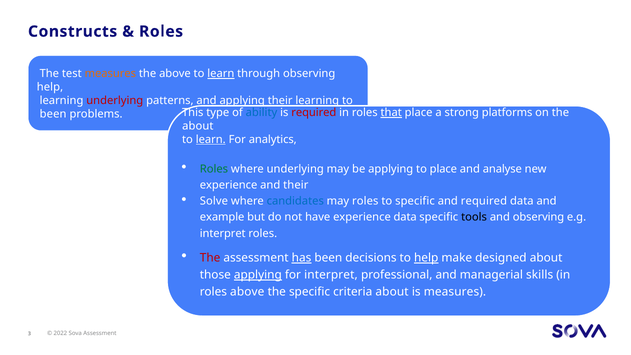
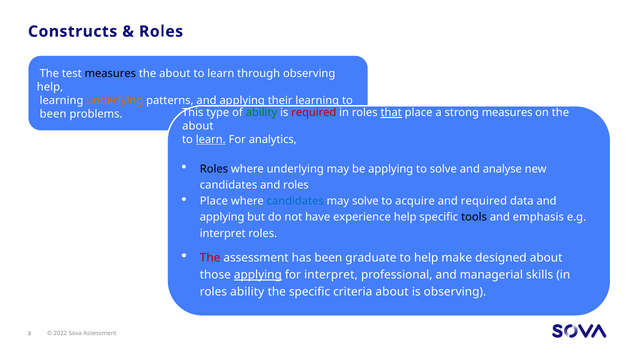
measures at (110, 74) colour: orange -> black
above at (175, 74): above -> about
learn at (221, 74) underline: present -> none
underlying at (115, 101) colour: red -> orange
ability at (261, 113) colour: blue -> green
strong platforms: platforms -> measures
Roles at (214, 169) colour: green -> black
to place: place -> solve
experience at (229, 185): experience -> candidates
and their: their -> roles
Solve at (214, 201): Solve -> Place
may roles: roles -> solve
to specific: specific -> acquire
example at (222, 217): example -> applying
experience data: data -> help
and observing: observing -> emphasis
has underline: present -> none
decisions: decisions -> graduate
help at (426, 258) underline: present -> none
roles above: above -> ability
is measures: measures -> observing
